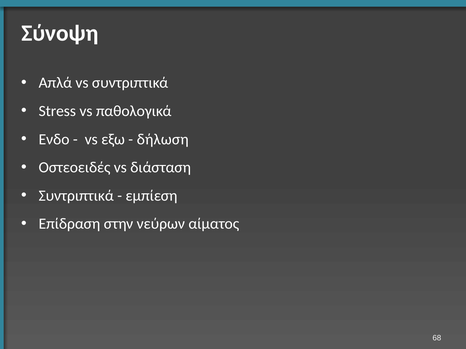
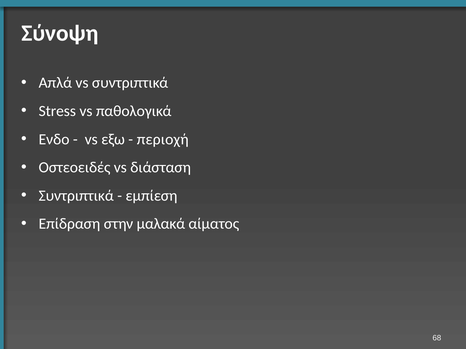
δήλωση: δήλωση -> περιοχή
νεύρων: νεύρων -> μαλακά
